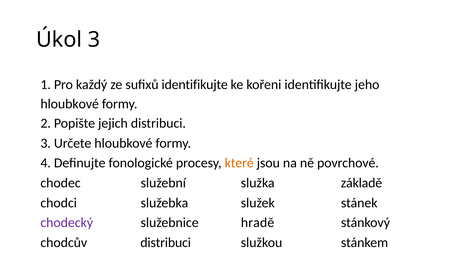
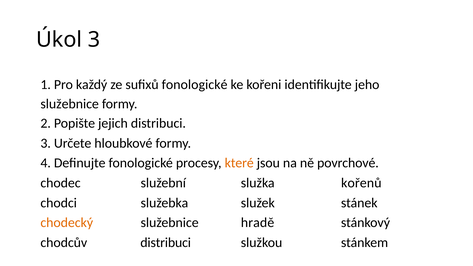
sufixů identifikujte: identifikujte -> fonologické
hloubkové at (70, 104): hloubkové -> služebnice
základě: základě -> kořenů
chodecký colour: purple -> orange
